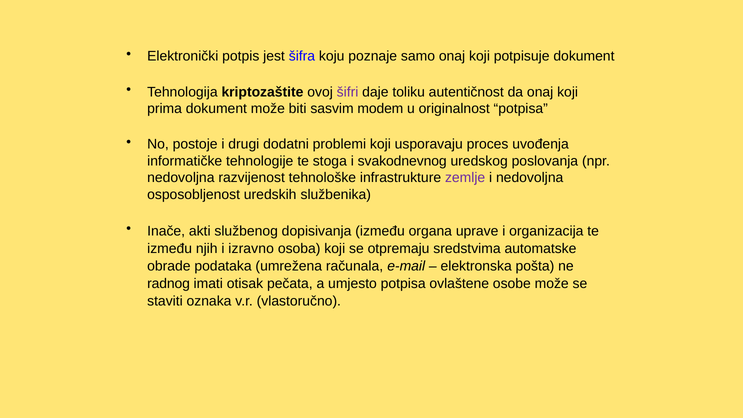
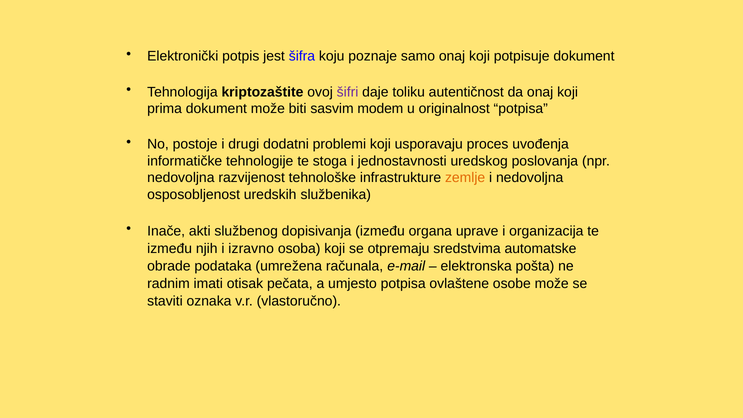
svakodnevnog: svakodnevnog -> jednostavnosti
zemlje colour: purple -> orange
radnog: radnog -> radnim
